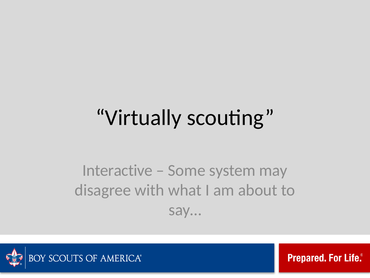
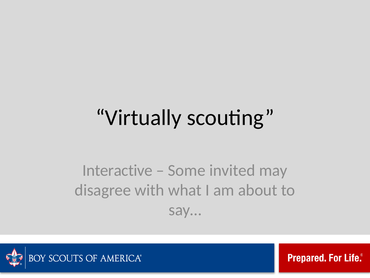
system: system -> invited
